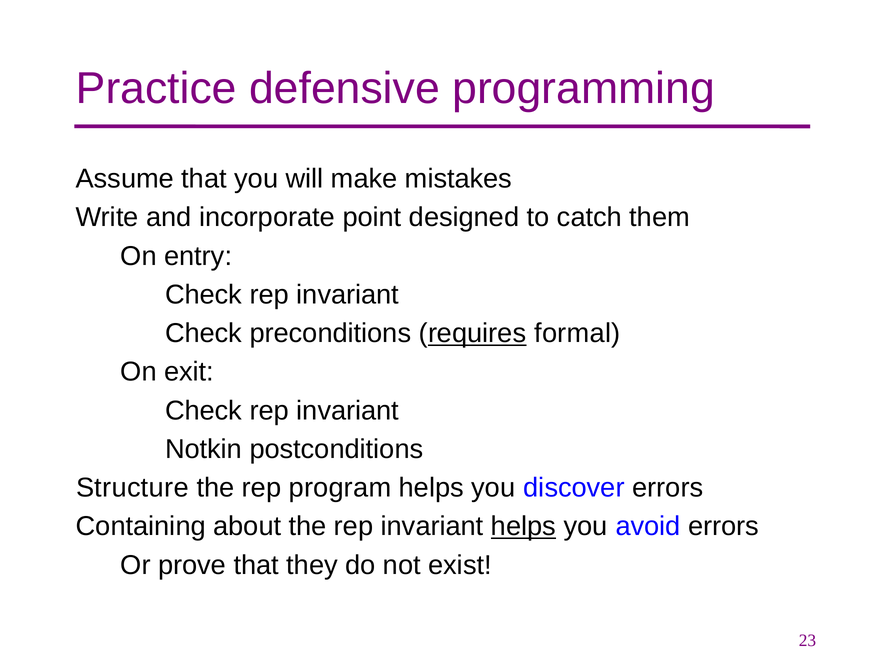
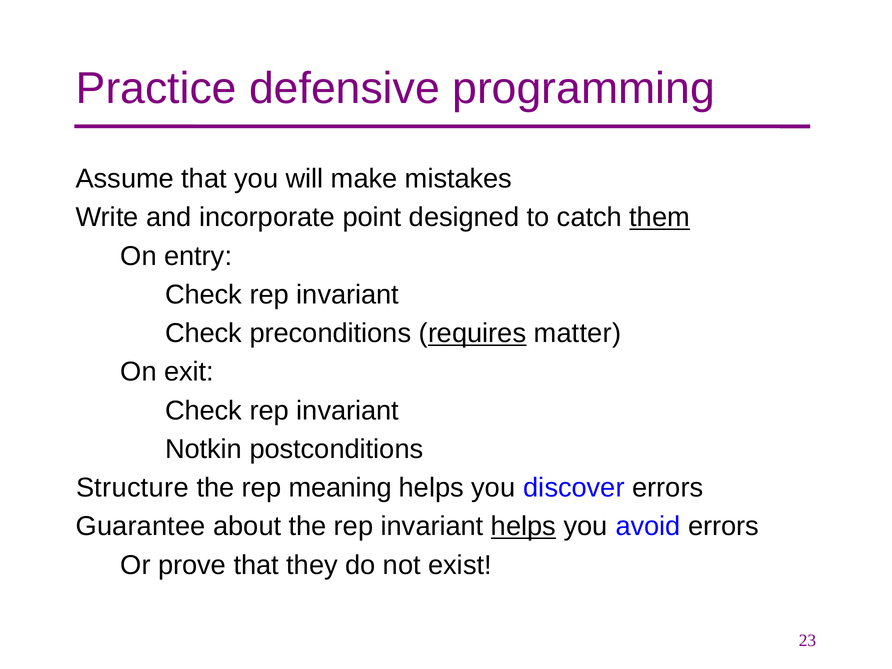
them underline: none -> present
formal: formal -> matter
program: program -> meaning
Containing: Containing -> Guarantee
